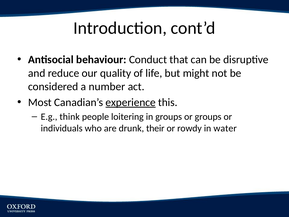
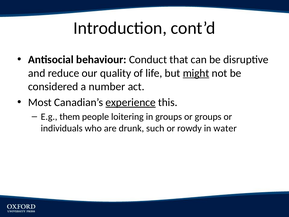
might underline: none -> present
think: think -> them
their: their -> such
